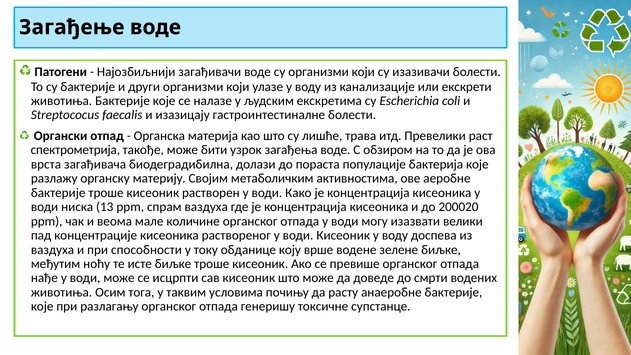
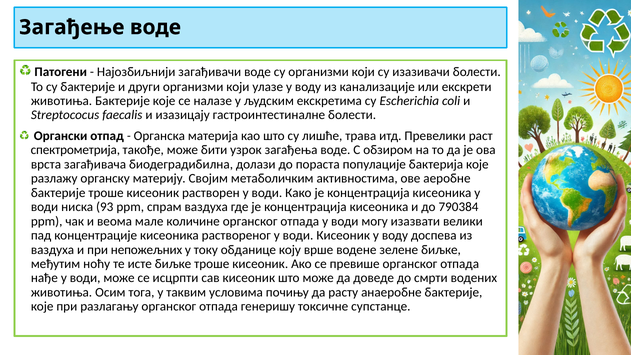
13: 13 -> 93
200020: 200020 -> 790384
способности: способности -> непожељних
